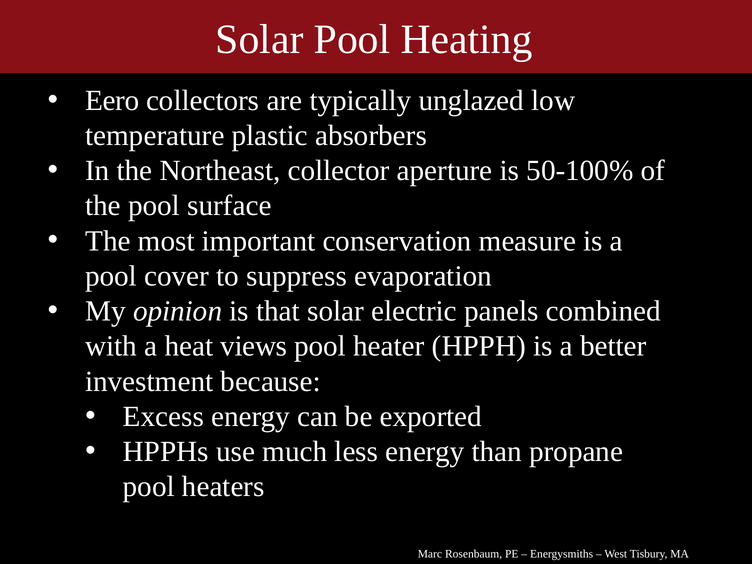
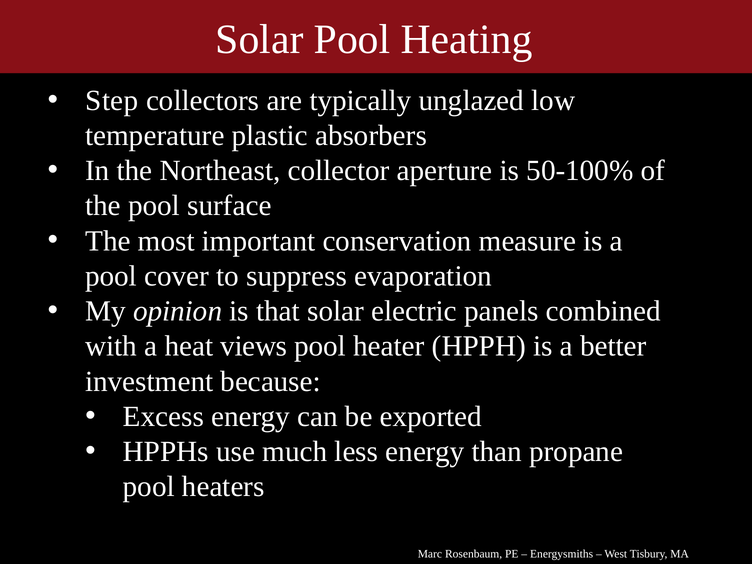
Eero: Eero -> Step
